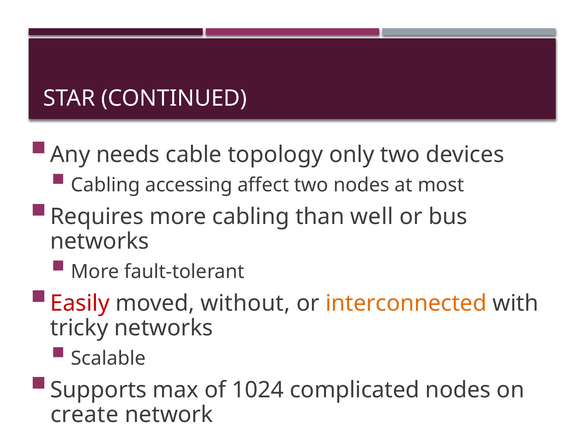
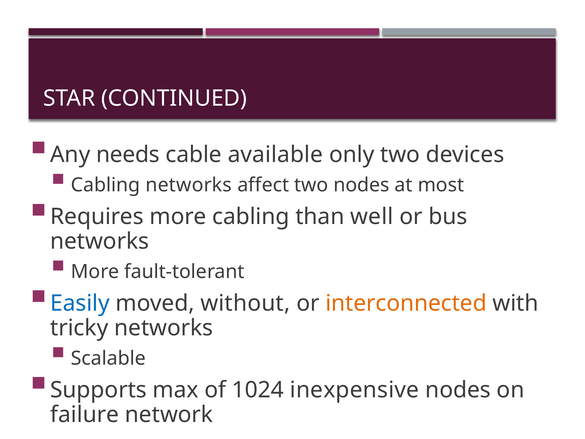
topology: topology -> available
Cabling accessing: accessing -> networks
Easily colour: red -> blue
complicated: complicated -> inexpensive
create: create -> failure
